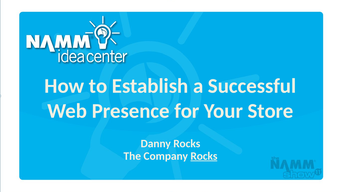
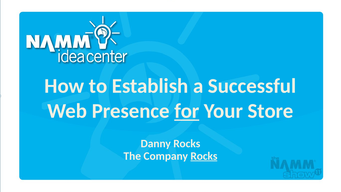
for underline: none -> present
